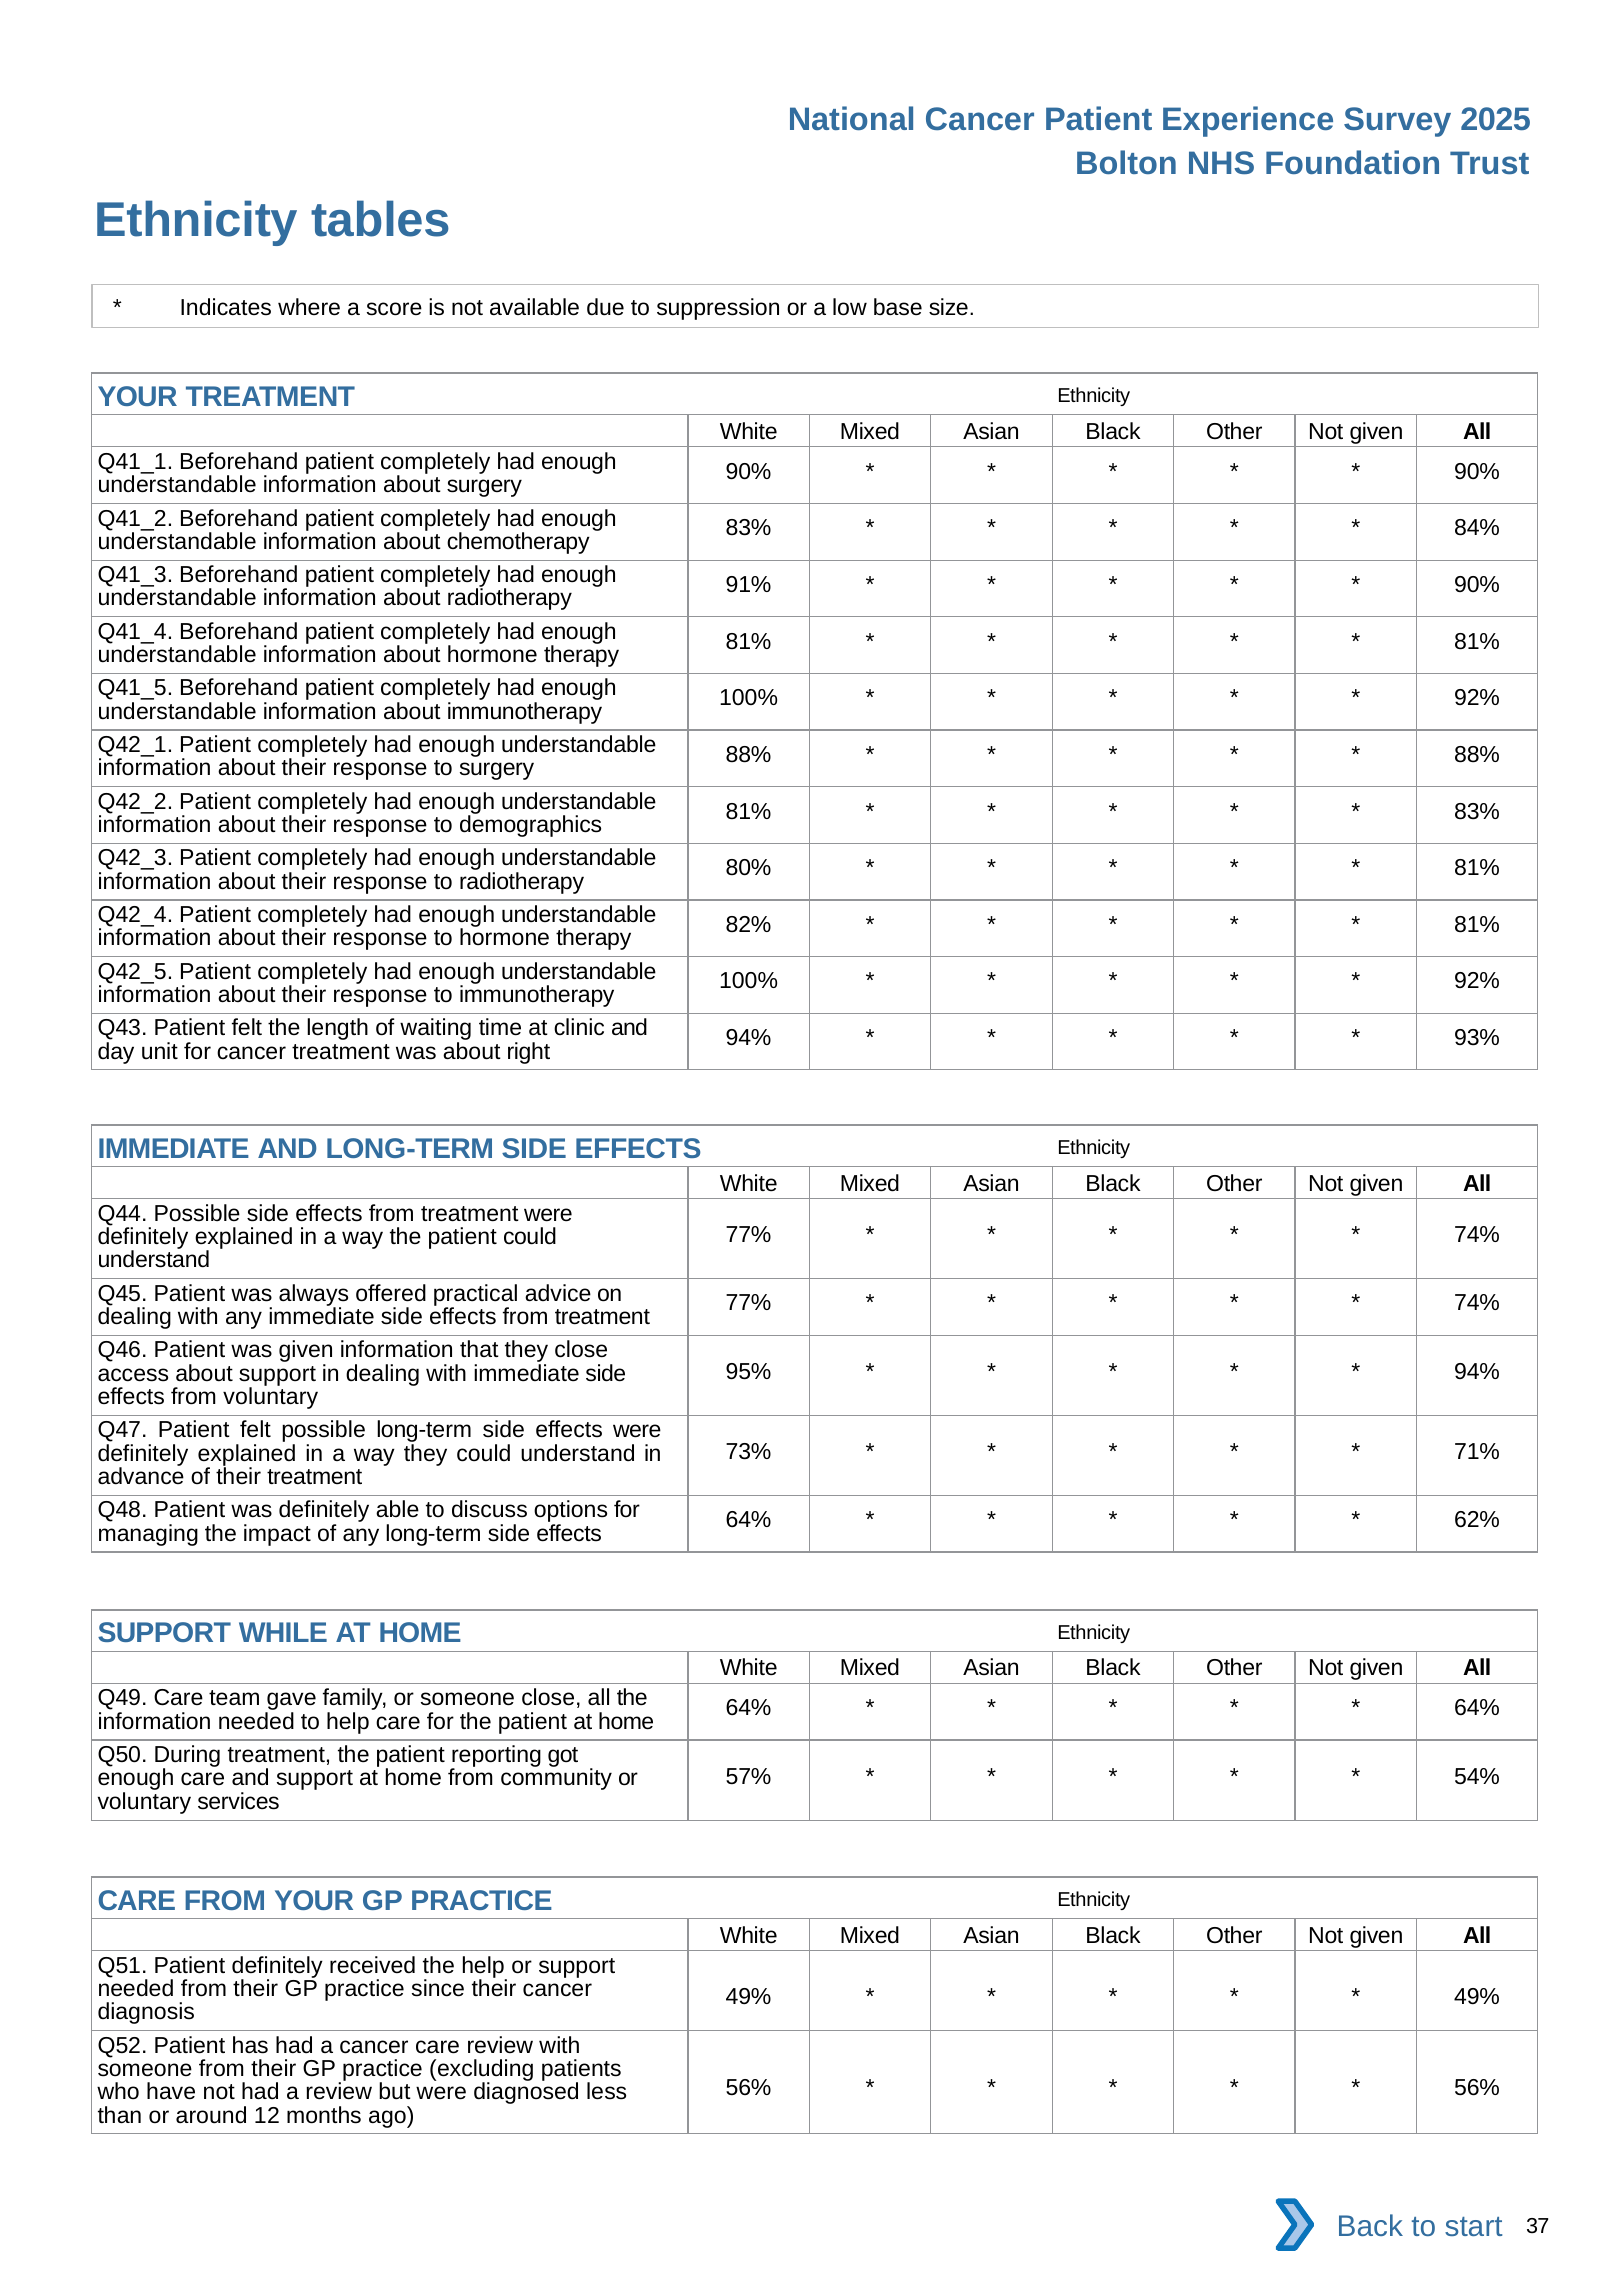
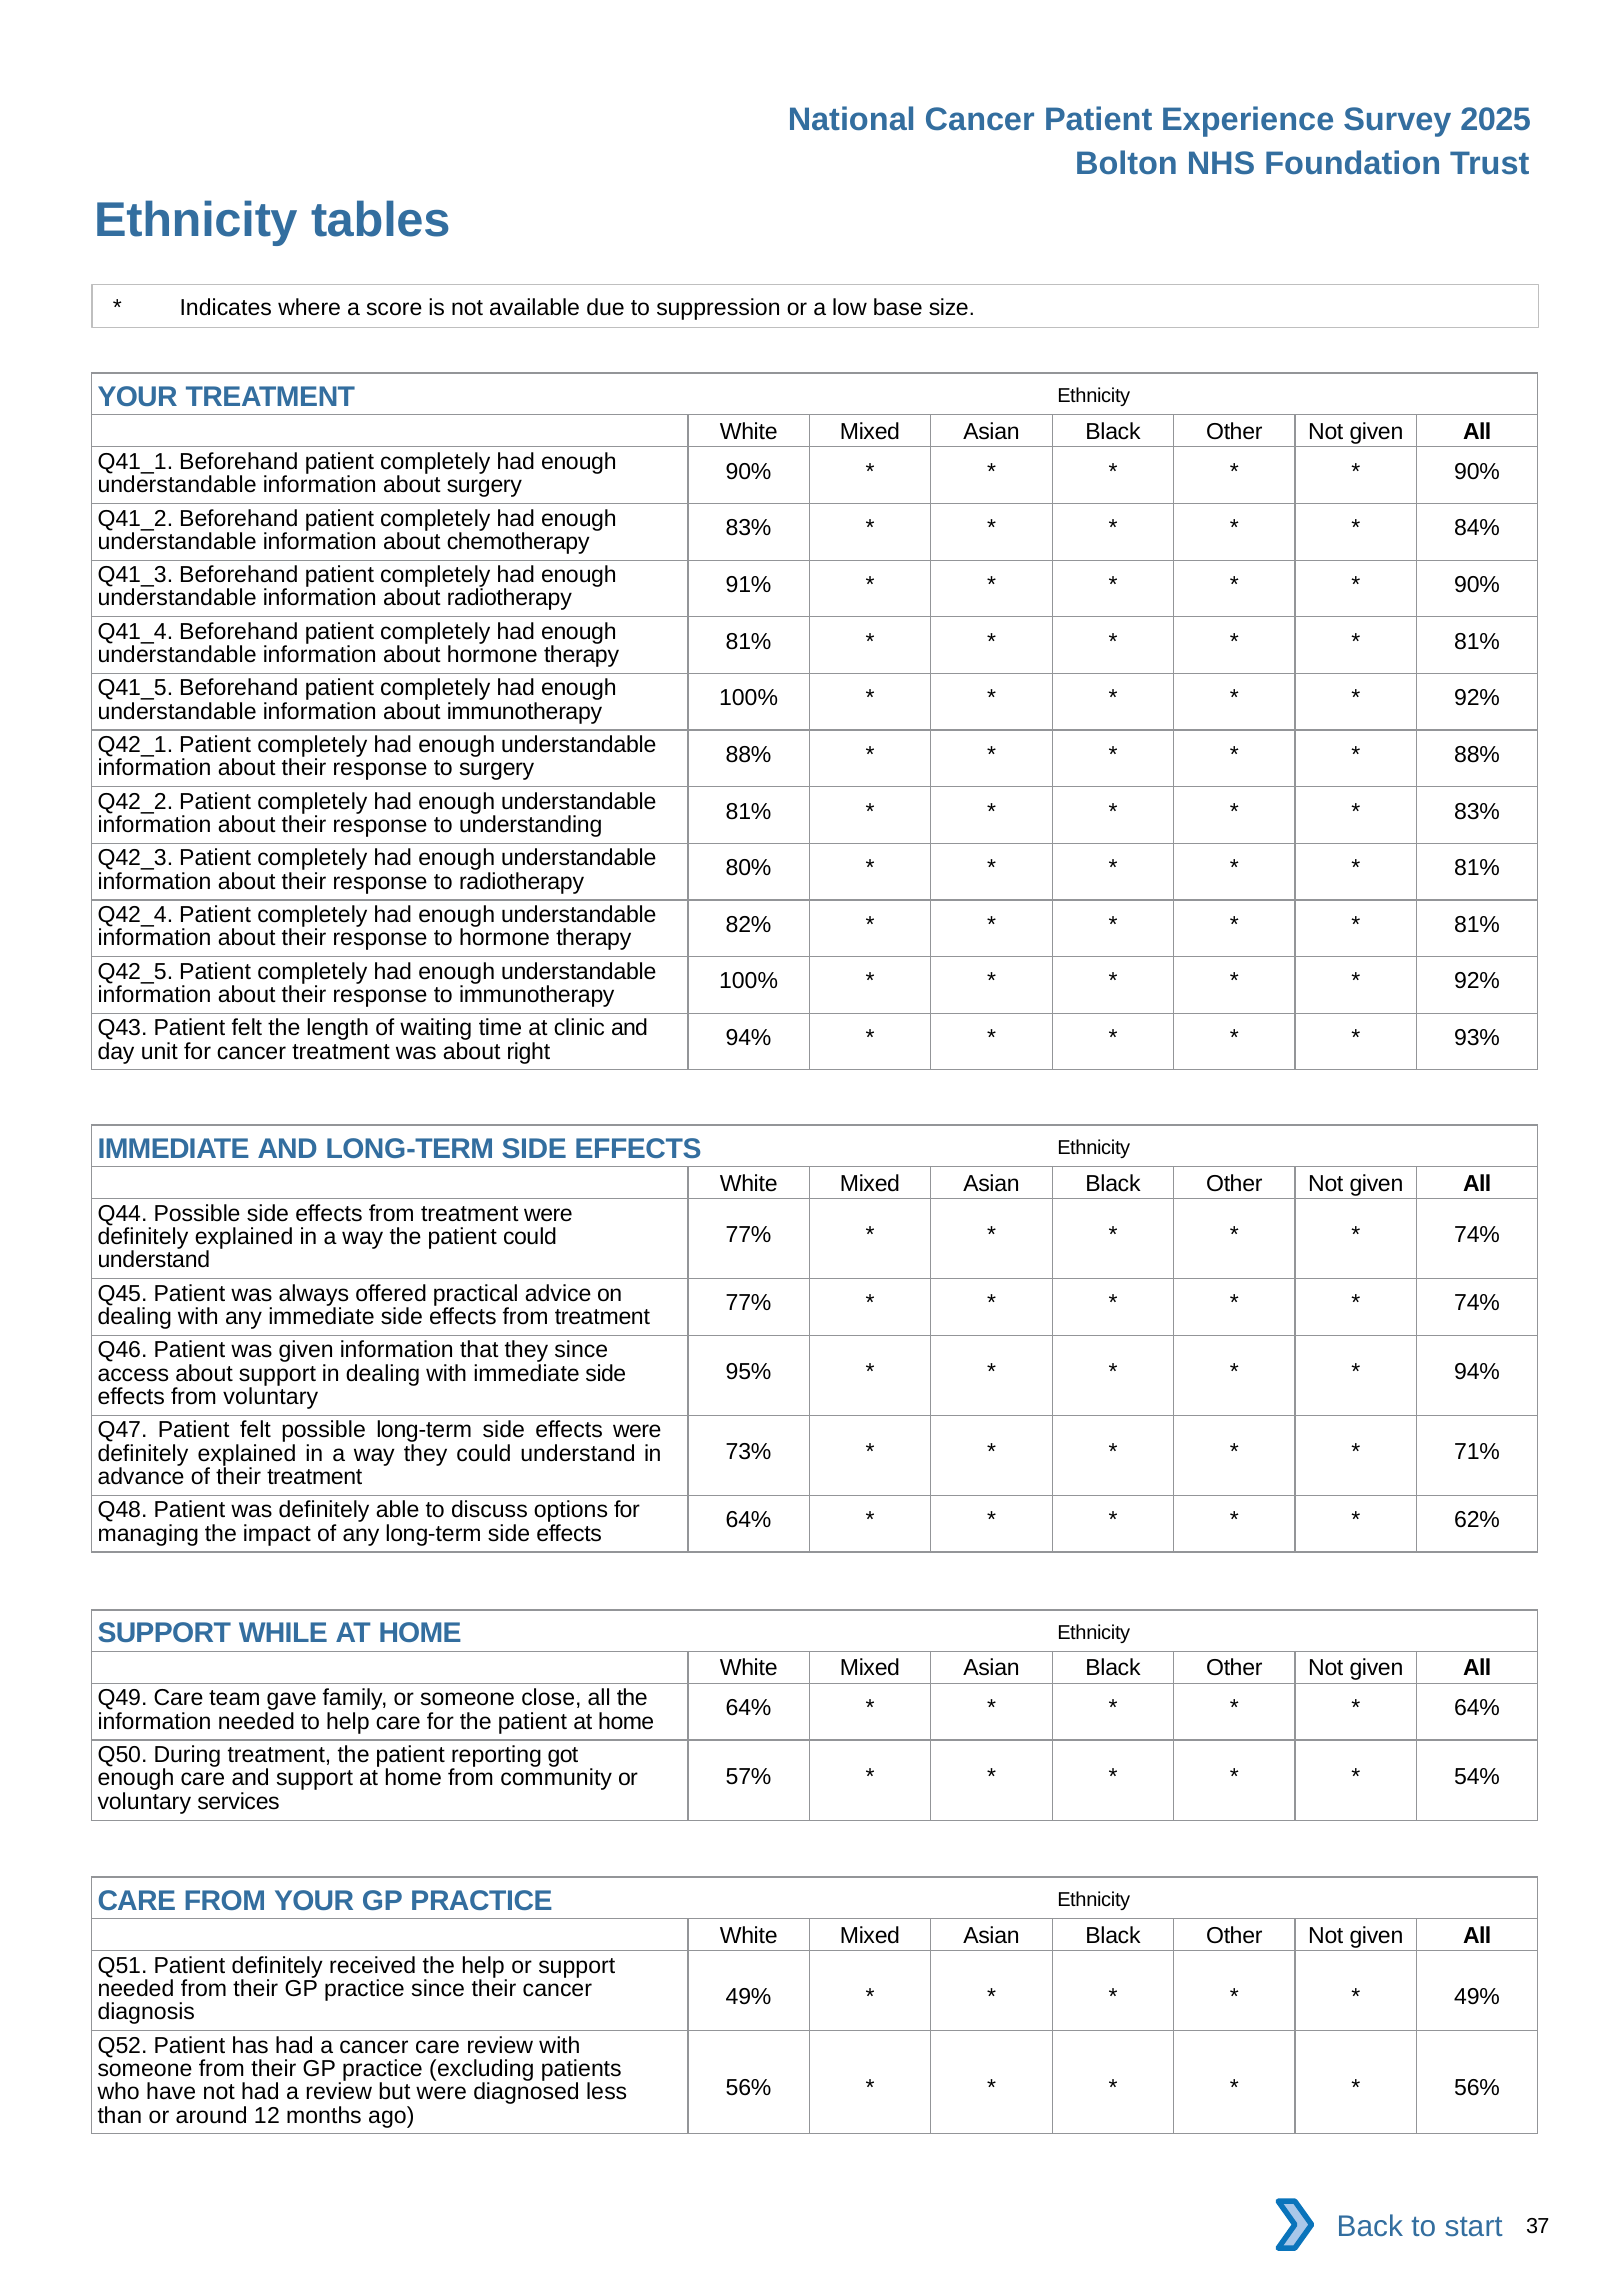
demographics: demographics -> understanding
they close: close -> since
